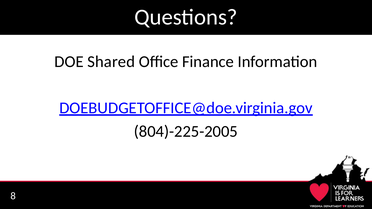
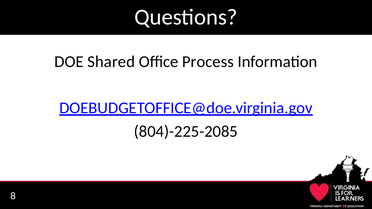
Finance: Finance -> Process
804)-225-2005: 804)-225-2005 -> 804)-225-2085
